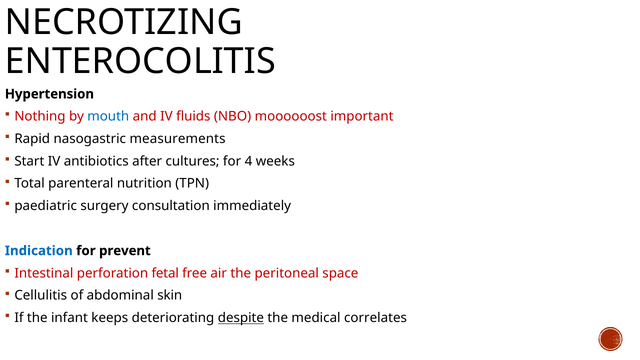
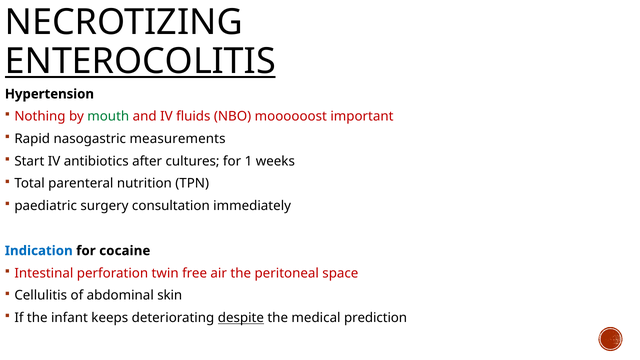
ENTEROCOLITIS underline: none -> present
mouth colour: blue -> green
4: 4 -> 1
prevent: prevent -> cocaine
fetal: fetal -> twin
correlates: correlates -> prediction
